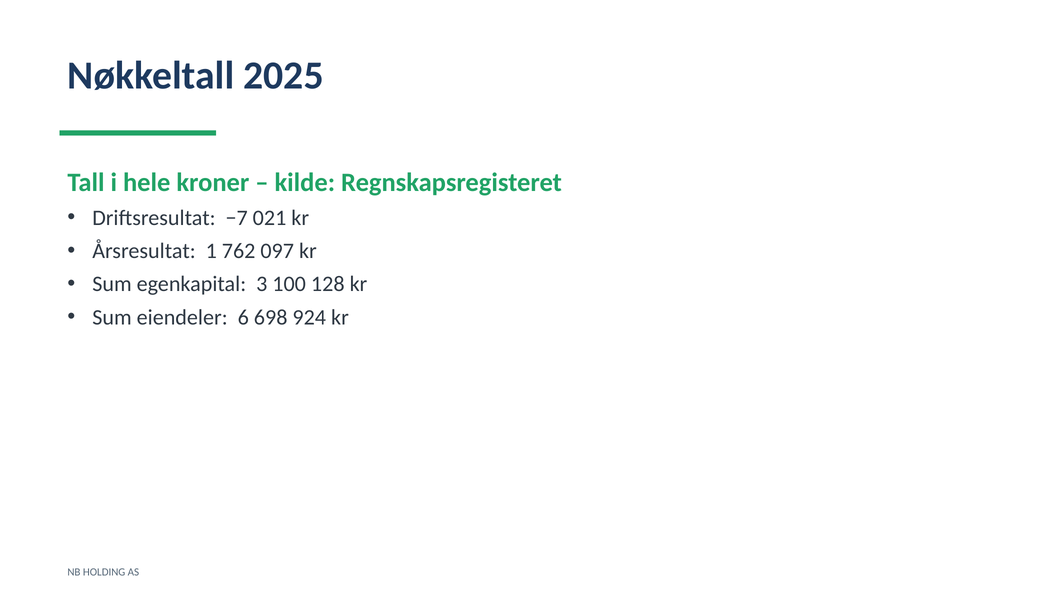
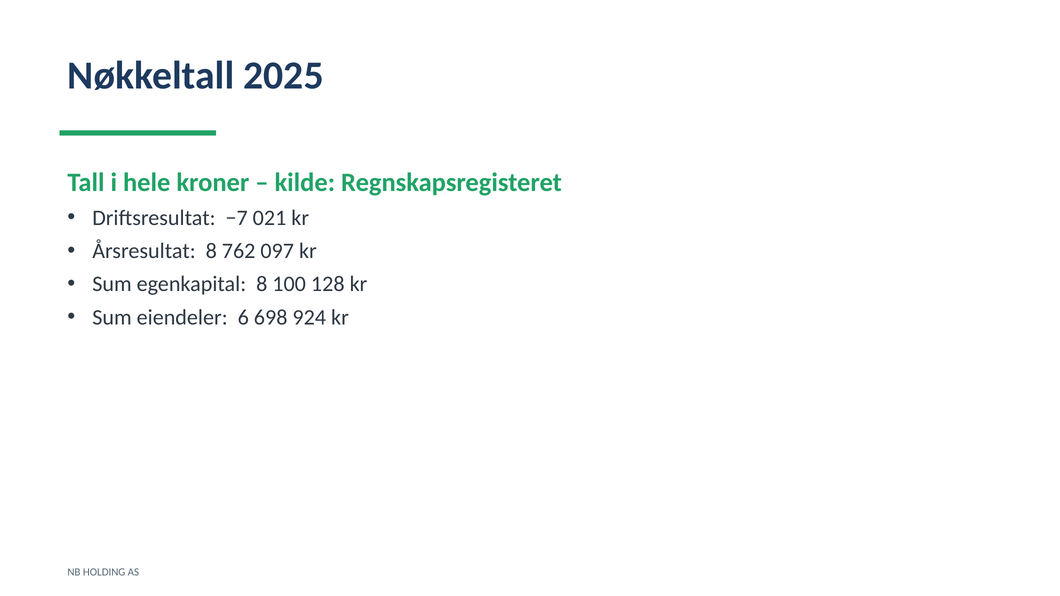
Årsresultat 1: 1 -> 8
egenkapital 3: 3 -> 8
